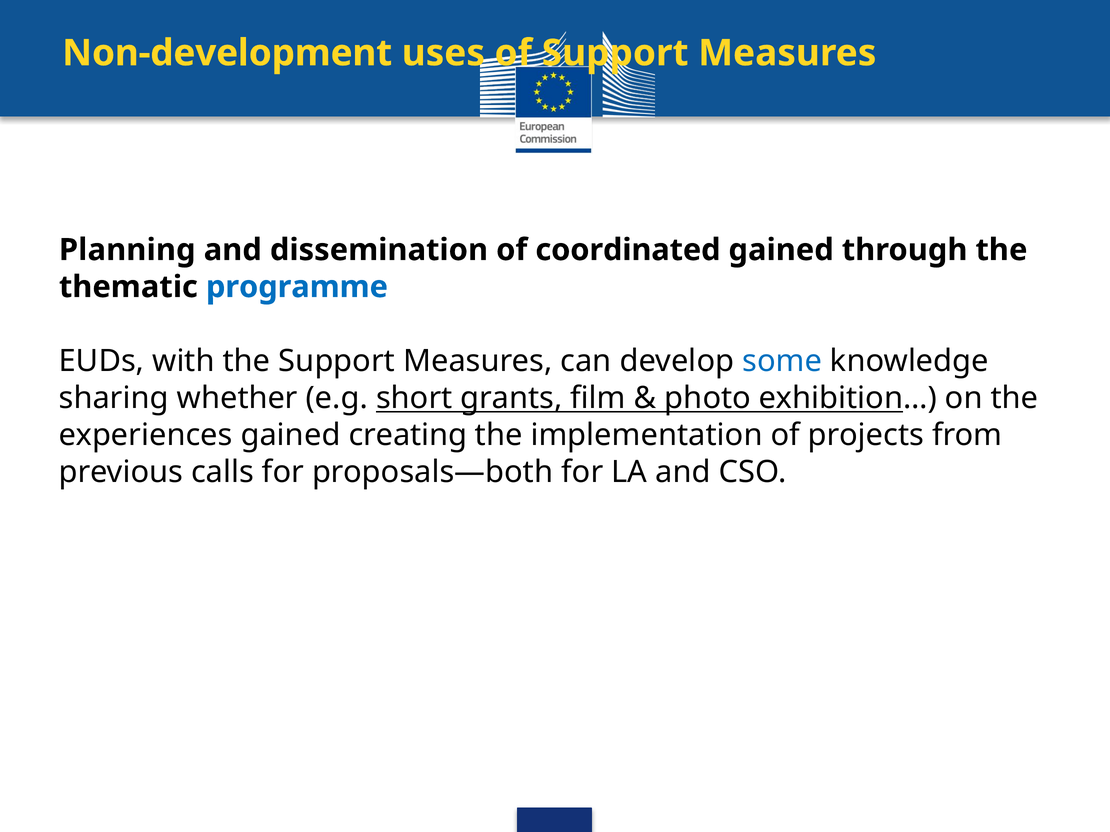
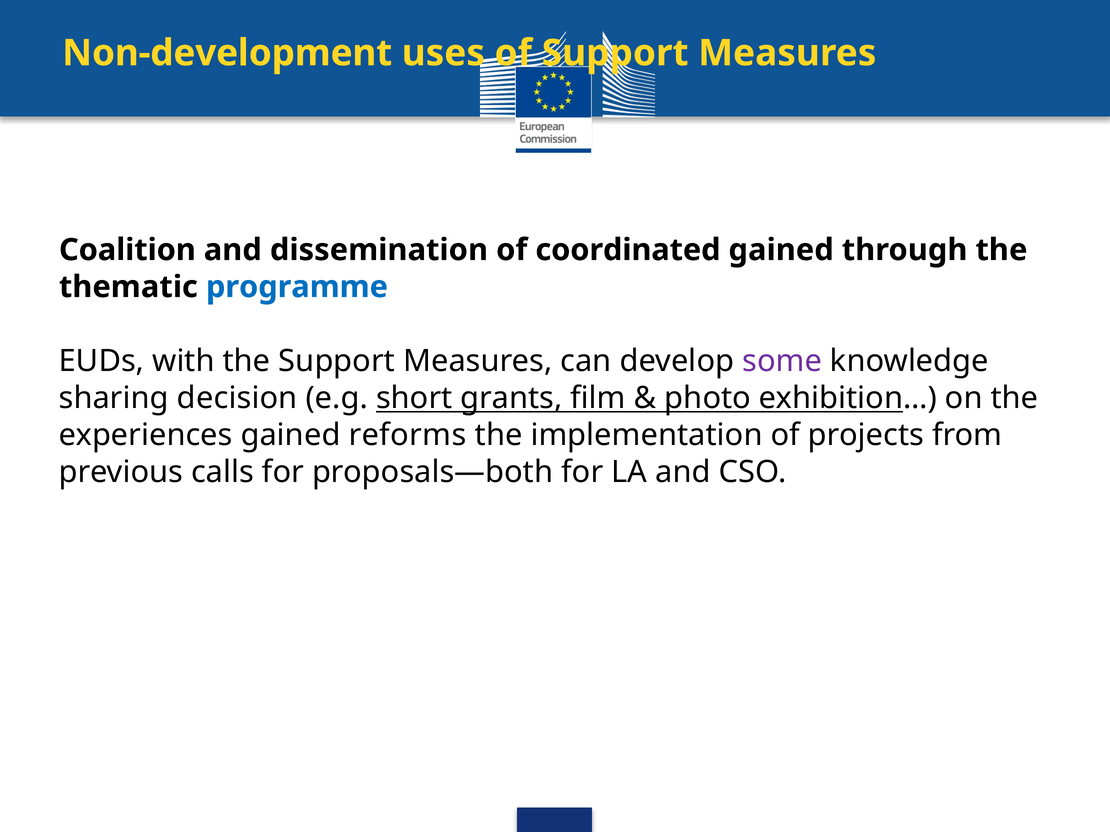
Planning: Planning -> Coalition
some colour: blue -> purple
whether: whether -> decision
creating: creating -> reforms
